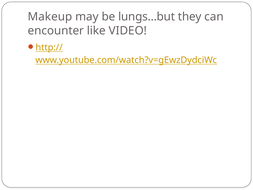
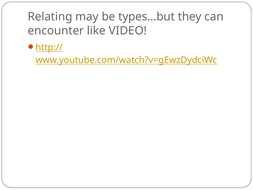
Makeup: Makeup -> Relating
lungs…but: lungs…but -> types…but
